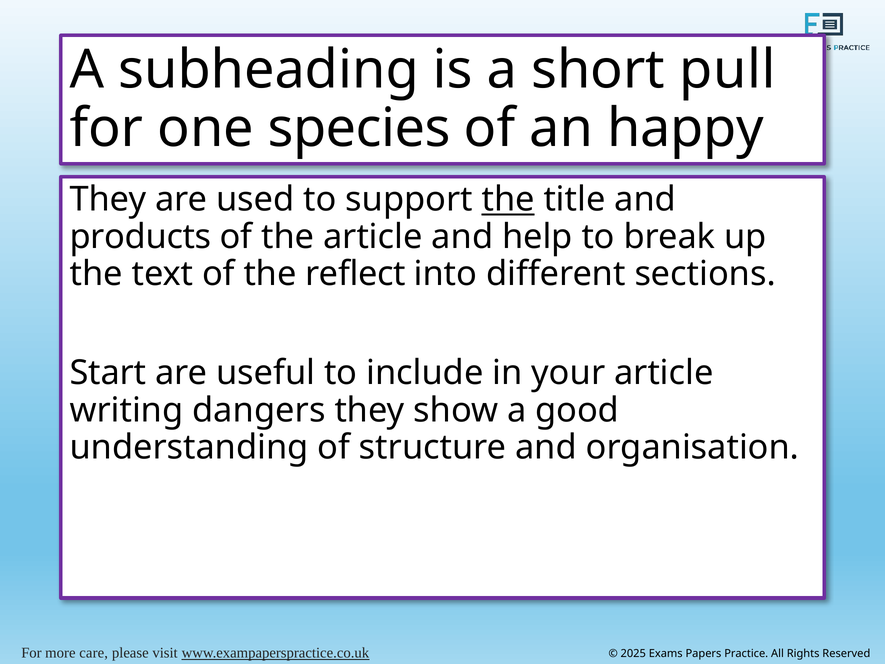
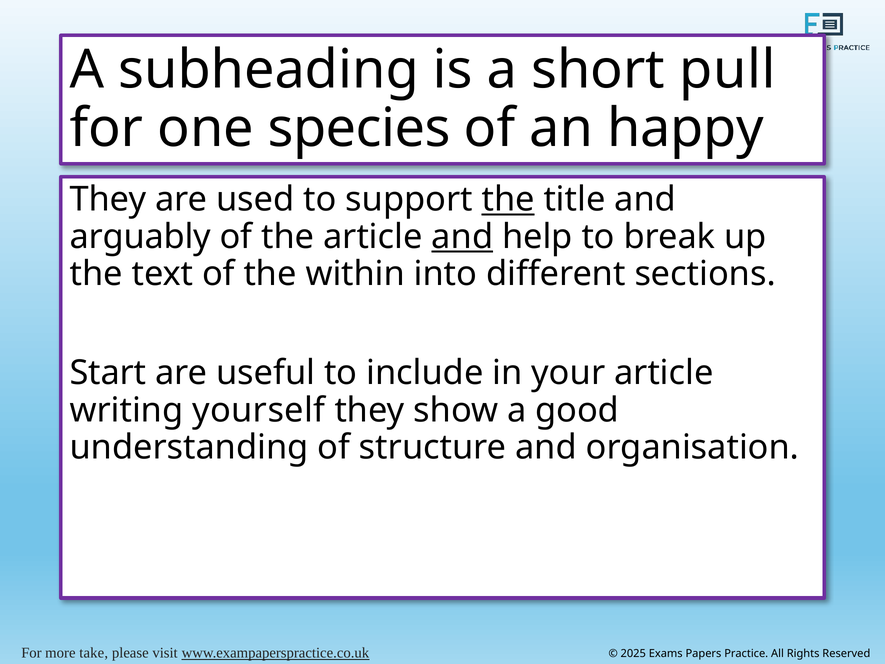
products: products -> arguably
and at (462, 237) underline: none -> present
reflect: reflect -> within
dangers: dangers -> yourself
care: care -> take
